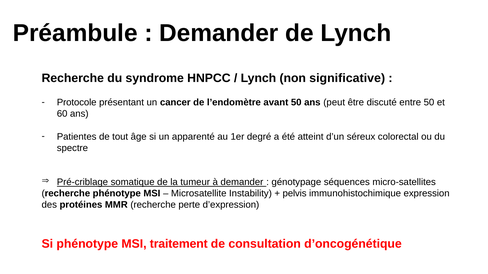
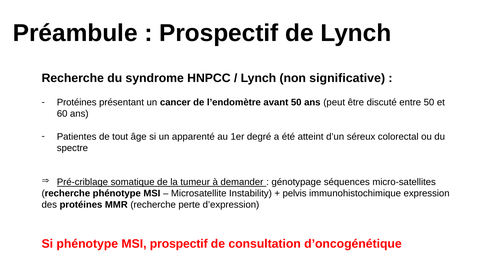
Demander at (219, 33): Demander -> Prospectif
Protocole at (77, 103): Protocole -> Protéines
MSI traitement: traitement -> prospectif
